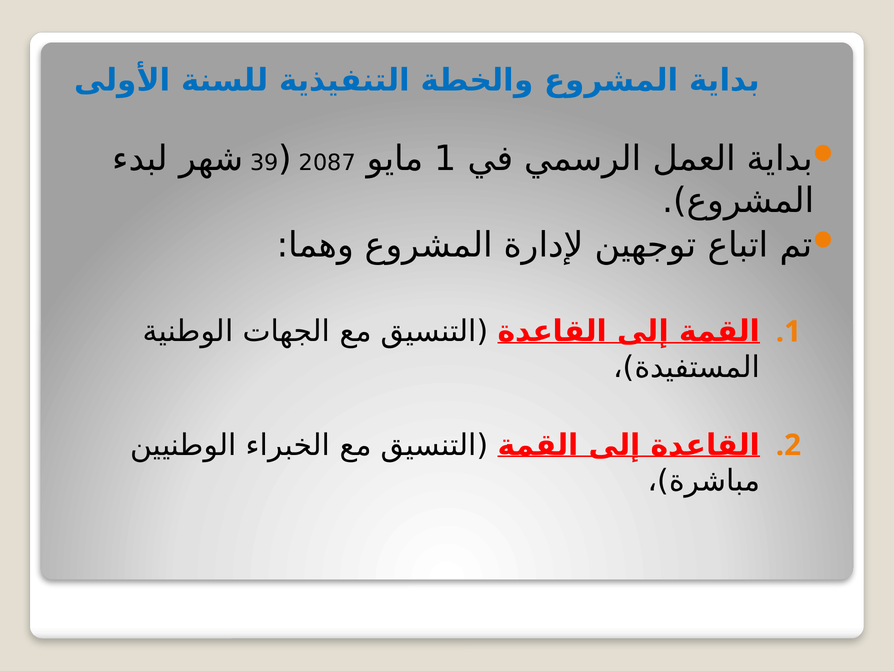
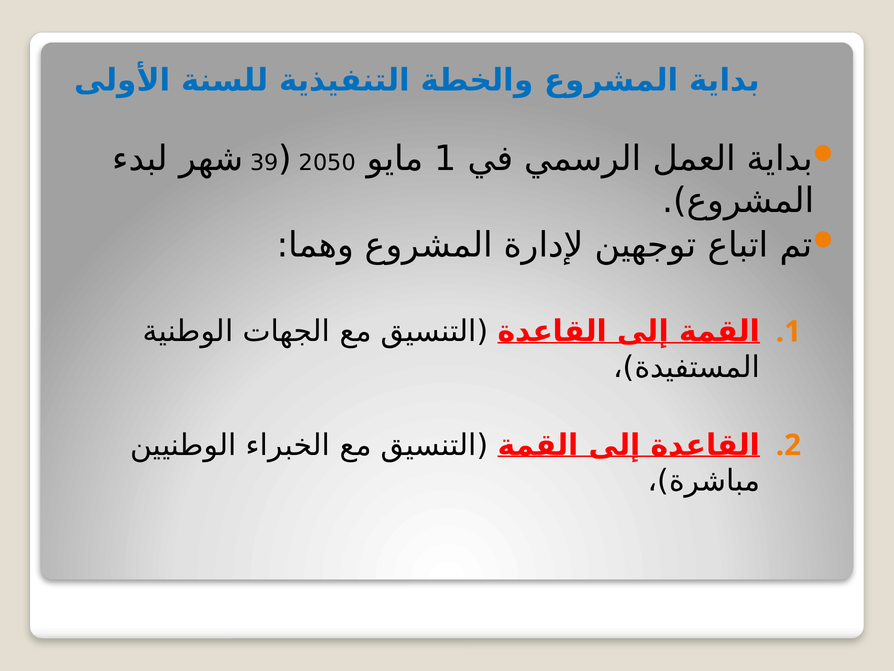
2087: 2087 -> 2050
